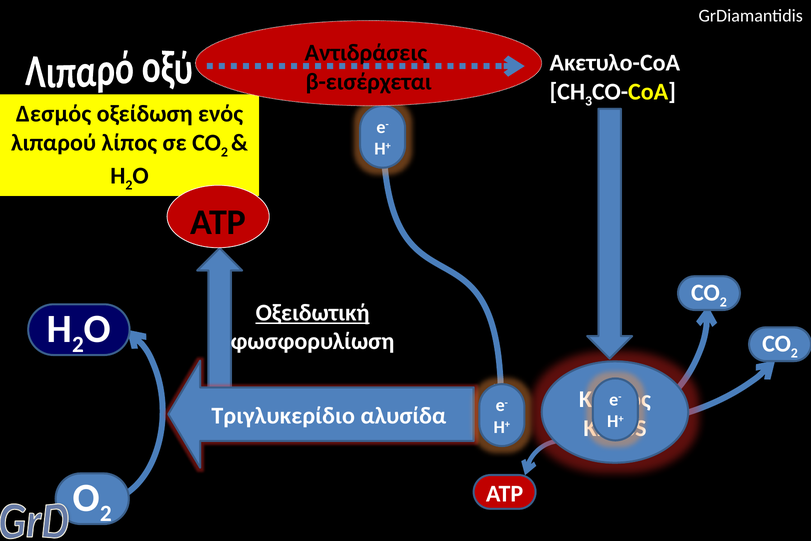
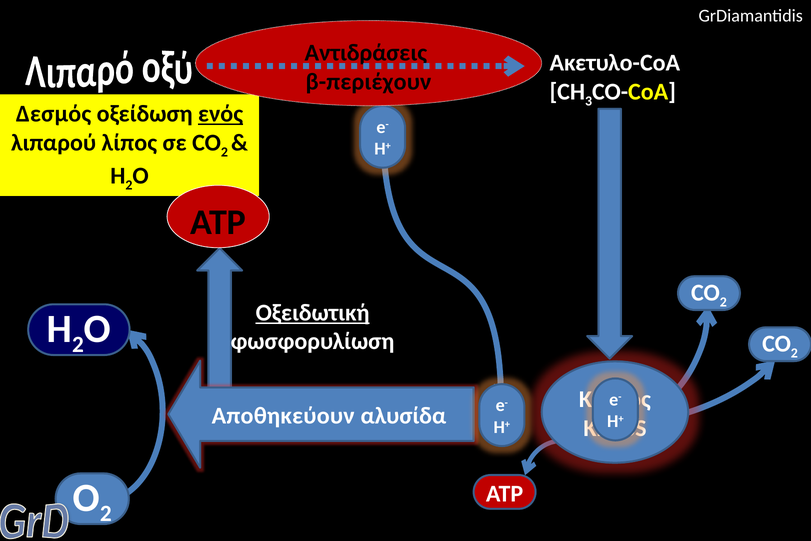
β-εισέρχεται: β-εισέρχεται -> β-περιέχουν
ενός underline: none -> present
Τριγλυκερίδιο: Τριγλυκερίδιο -> Αποθηκεύουν
